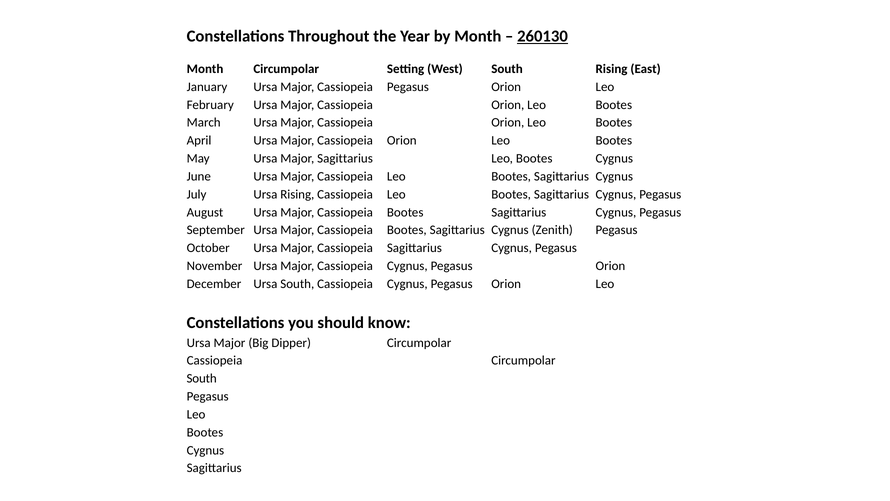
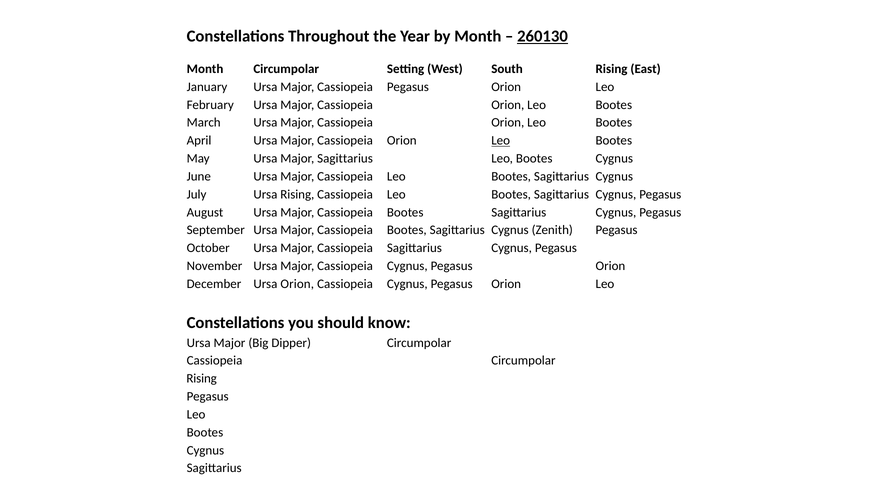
Leo at (501, 141) underline: none -> present
Ursa South: South -> Orion
South at (202, 378): South -> Rising
